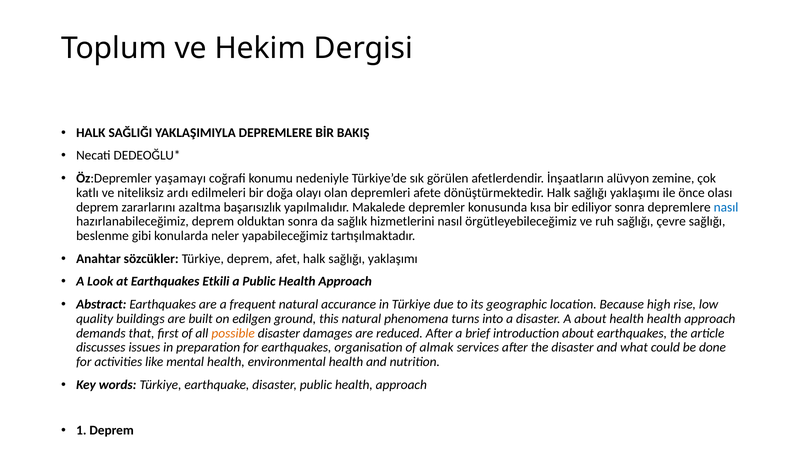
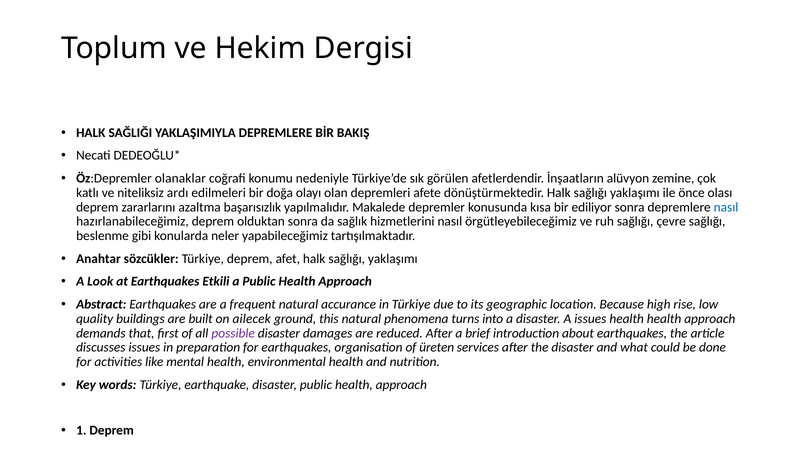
yaşamayı: yaşamayı -> olanaklar
edilgen: edilgen -> ailecek
A about: about -> issues
possible colour: orange -> purple
almak: almak -> üreten
